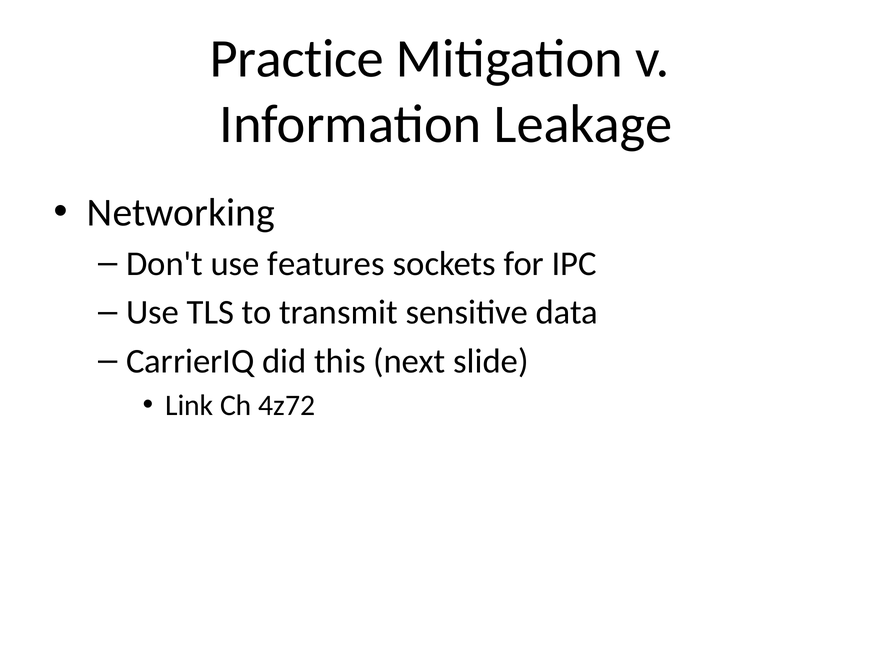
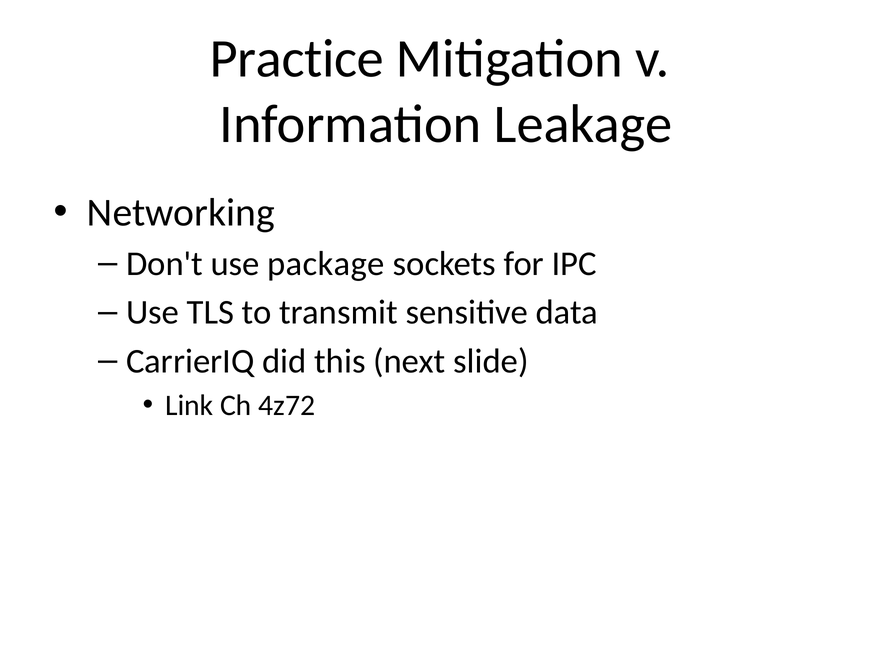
features: features -> package
